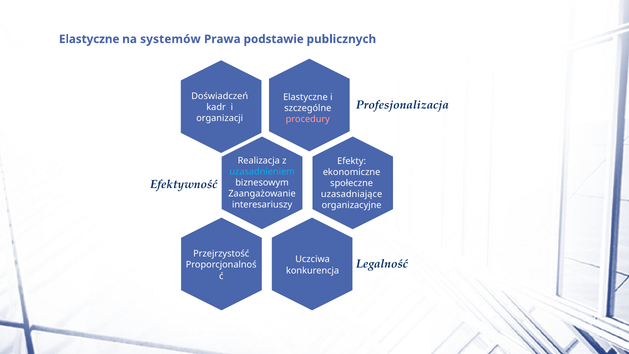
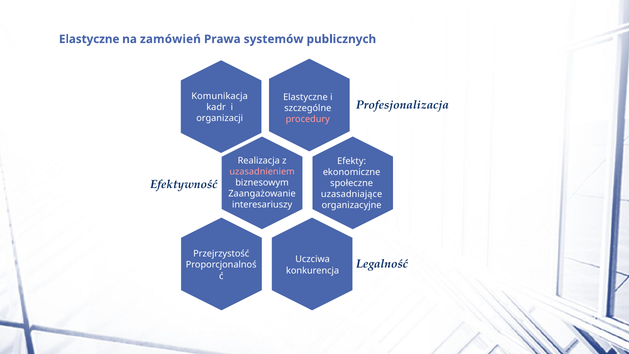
systemów: systemów -> zamówień
podstawie: podstawie -> systemów
Doświadczeń: Doświadczeń -> Komunikacja
uzasadnieniem colour: light blue -> pink
